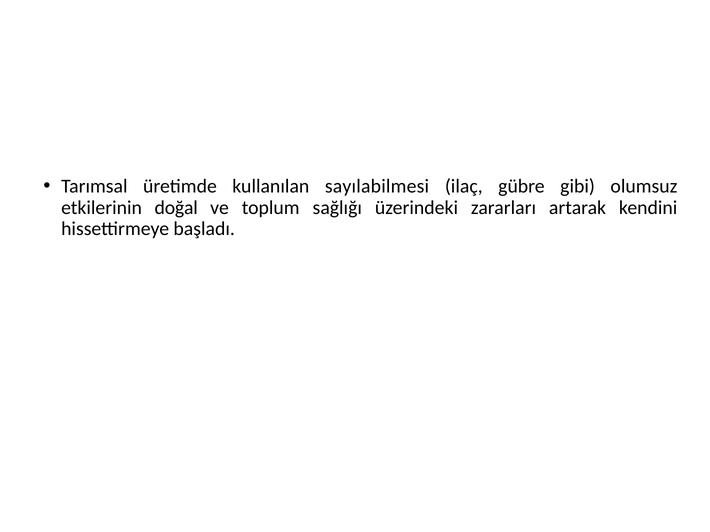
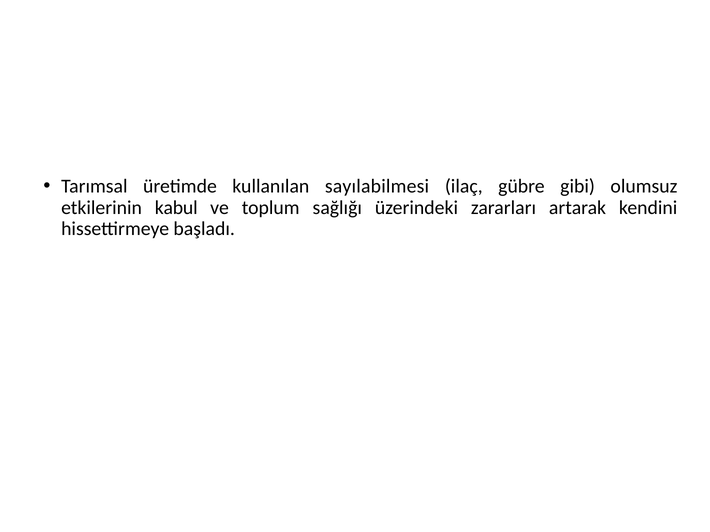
doğal: doğal -> kabul
